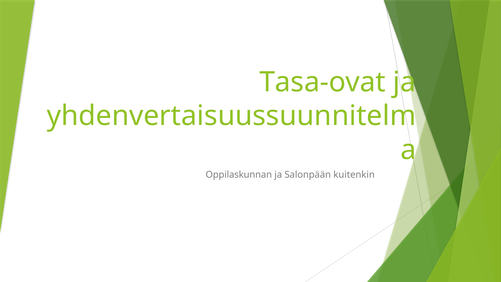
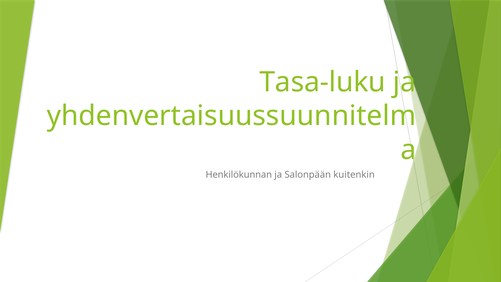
Tasa-ovat: Tasa-ovat -> Tasa-luku
Oppilaskunnan: Oppilaskunnan -> Henkilökunnan
